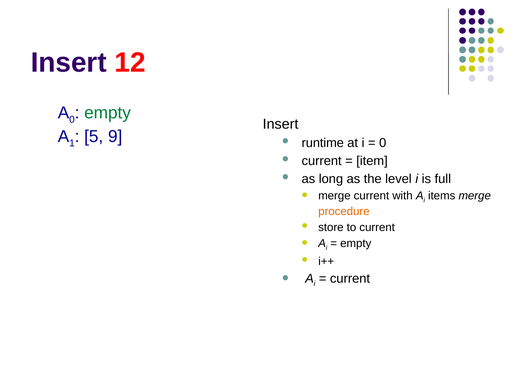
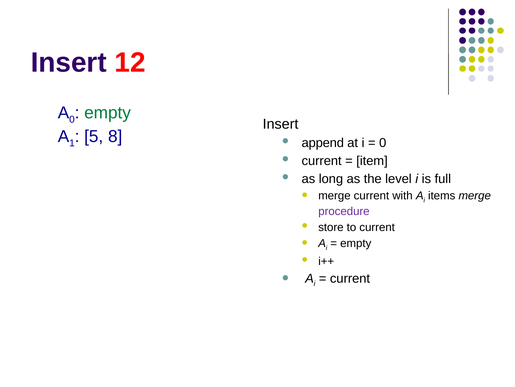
9: 9 -> 8
runtime: runtime -> append
procedure colour: orange -> purple
